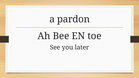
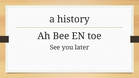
pardon: pardon -> history
